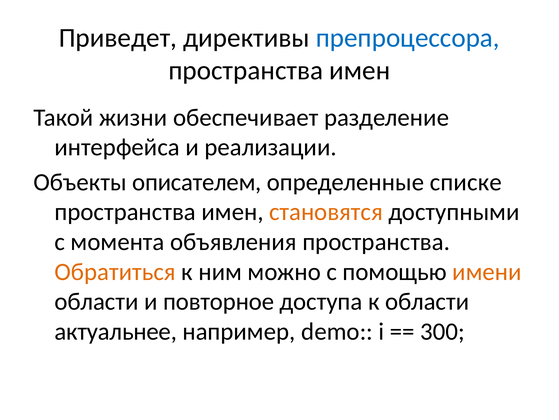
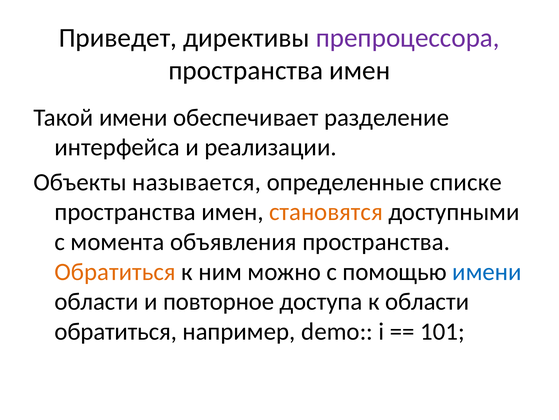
препроцессора colour: blue -> purple
Такой жизни: жизни -> имени
описателем: описателем -> называется
имени at (487, 271) colour: orange -> blue
актуальнее at (116, 331): актуальнее -> обратиться
300: 300 -> 101
